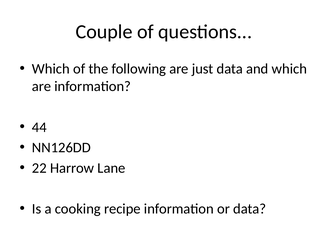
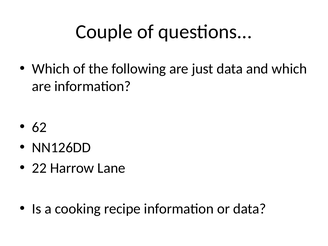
44: 44 -> 62
